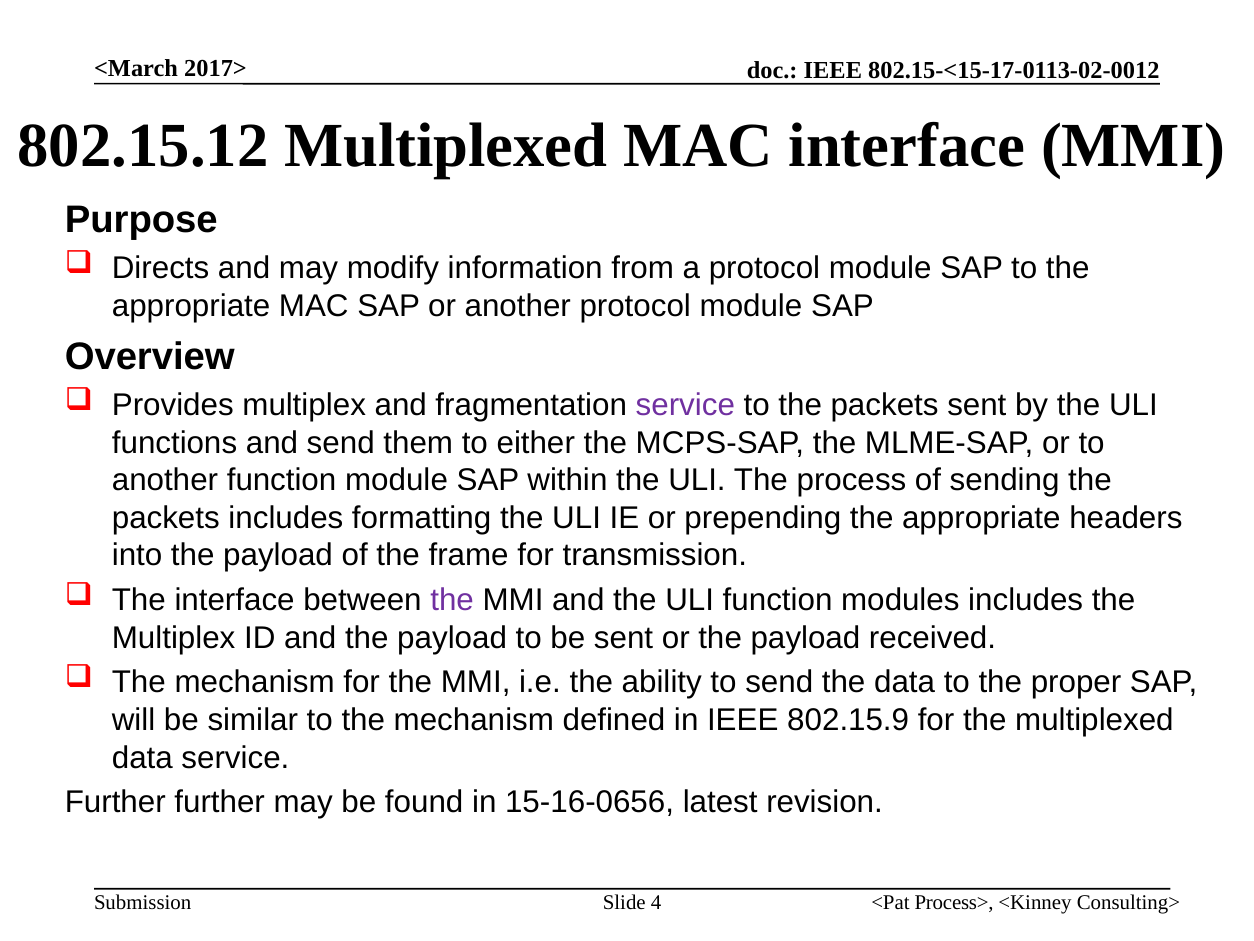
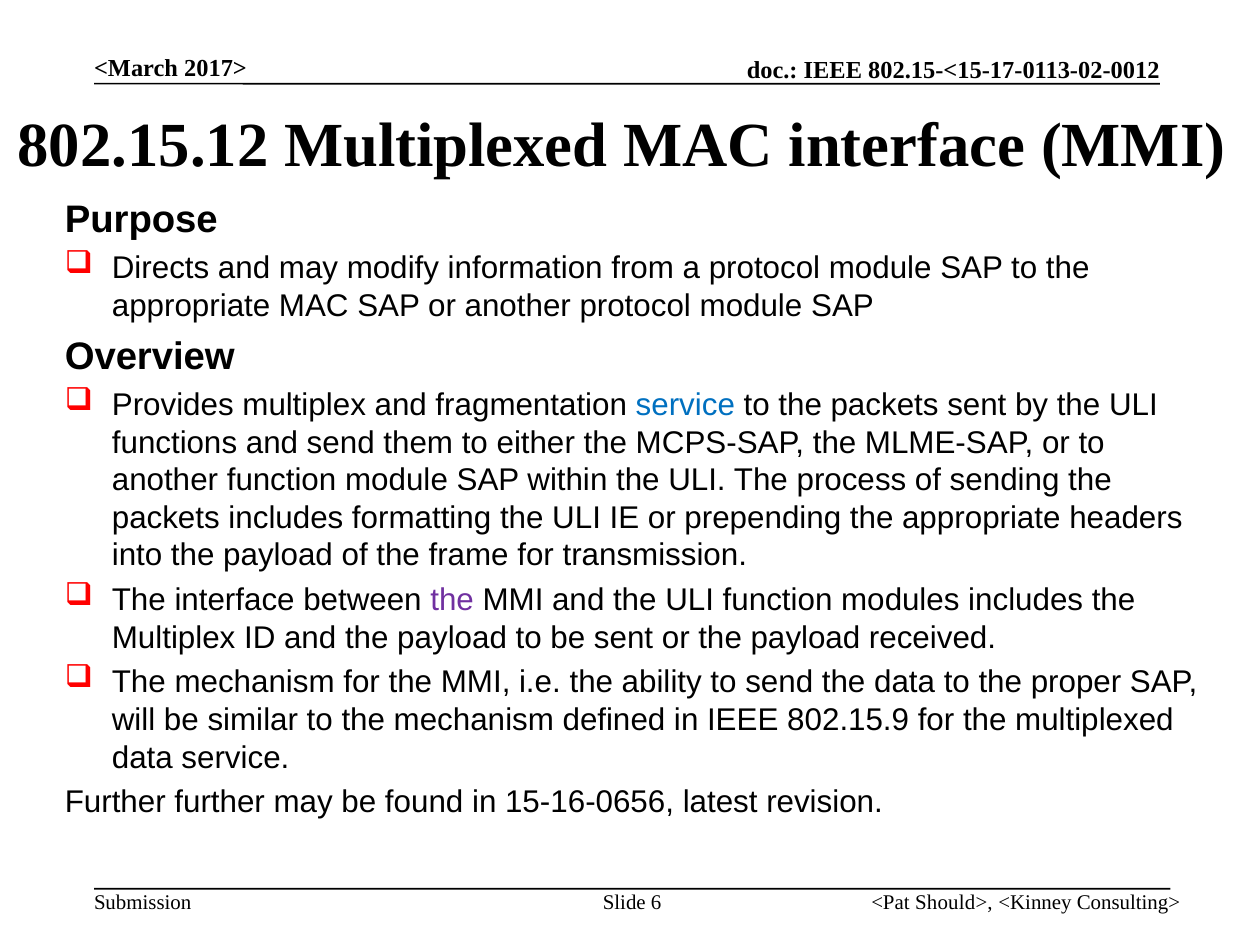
service at (685, 405) colour: purple -> blue
Process>: Process> -> Should>
4: 4 -> 6
